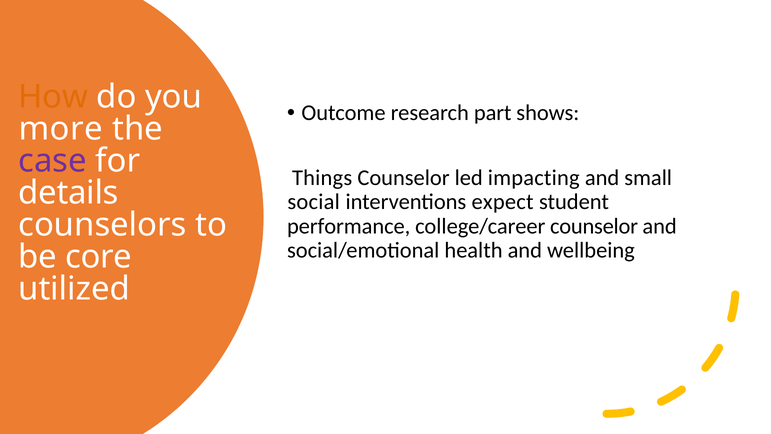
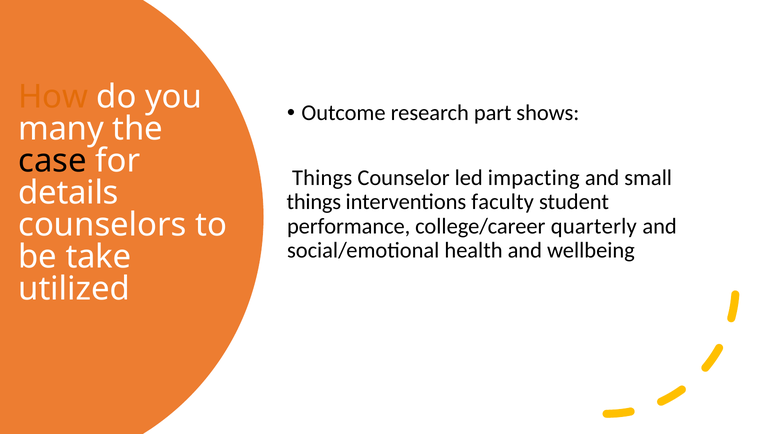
more: more -> many
case colour: purple -> black
social at (314, 202): social -> things
expect: expect -> faculty
college/career counselor: counselor -> quarterly
core: core -> take
